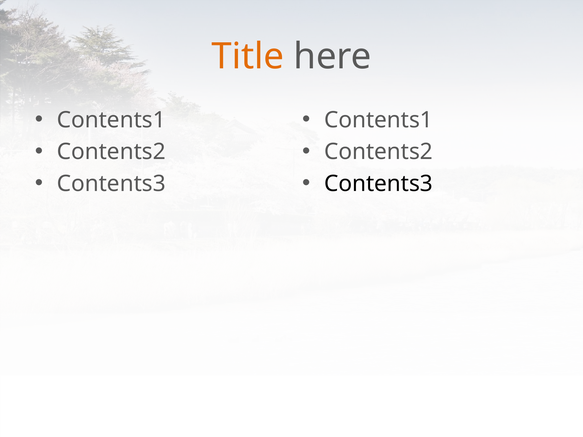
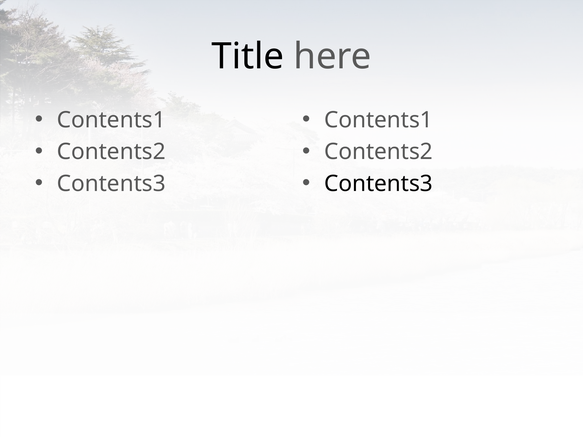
Title colour: orange -> black
